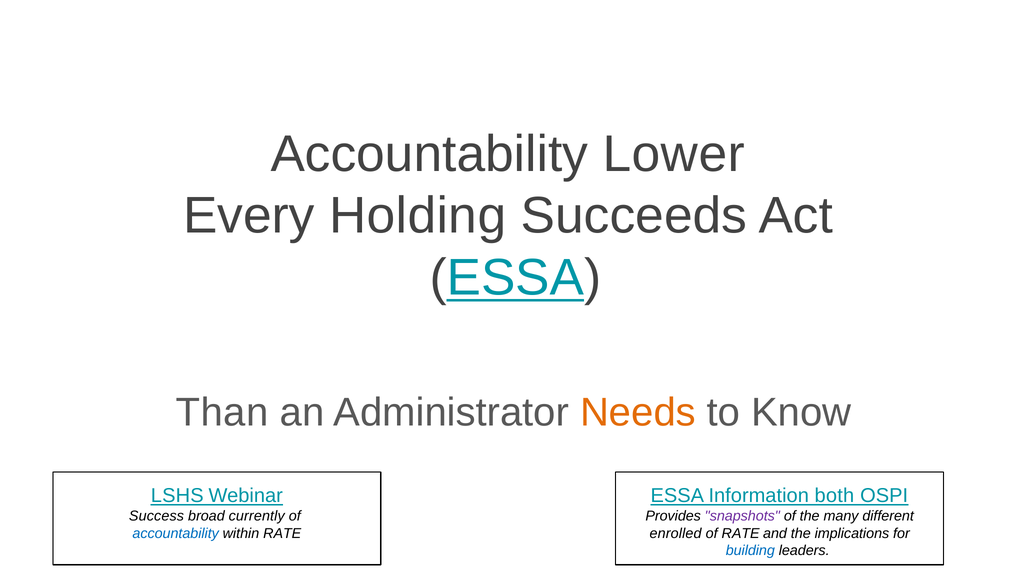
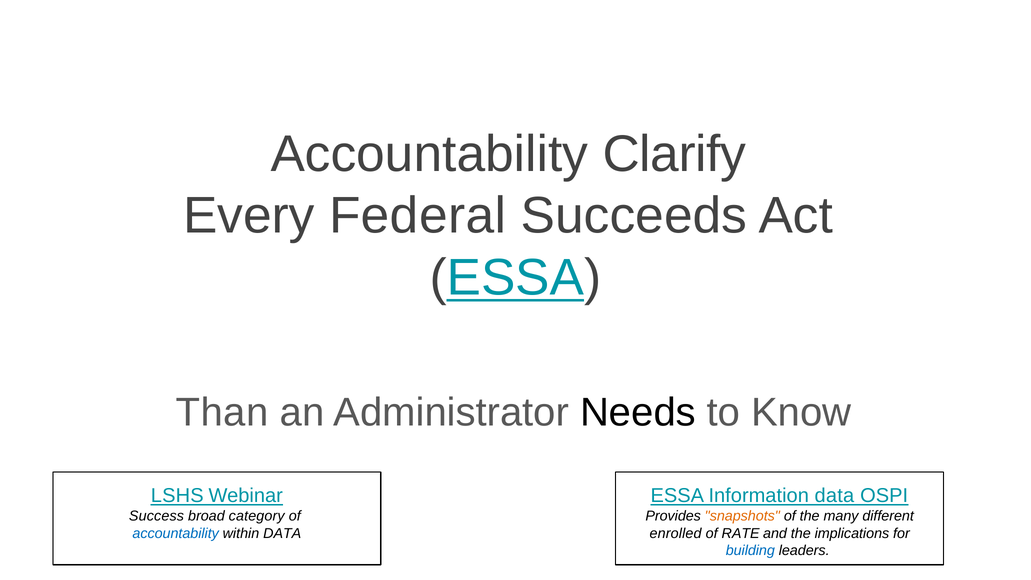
Lower: Lower -> Clarify
Holding: Holding -> Federal
Needs colour: orange -> black
Information both: both -> data
currently: currently -> category
snapshots colour: purple -> orange
within RATE: RATE -> DATA
